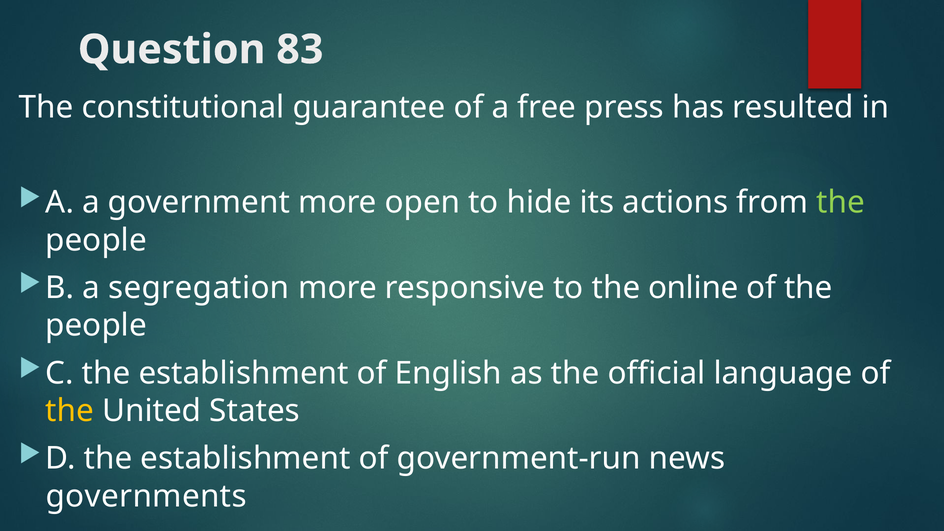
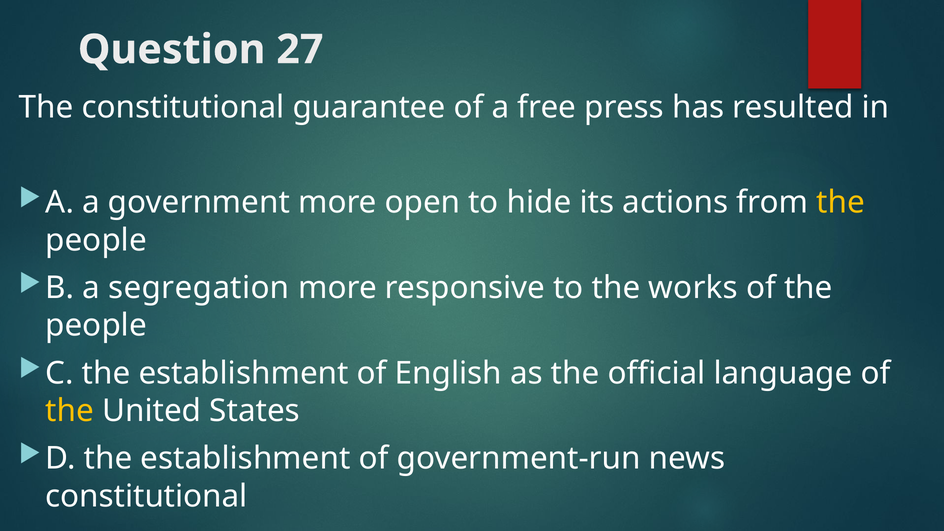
83: 83 -> 27
the at (840, 202) colour: light green -> yellow
online: online -> works
governments at (146, 496): governments -> constitutional
